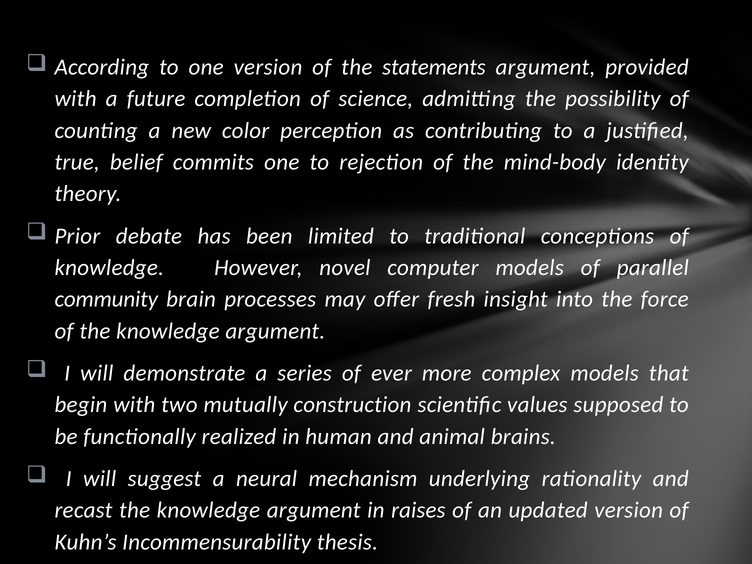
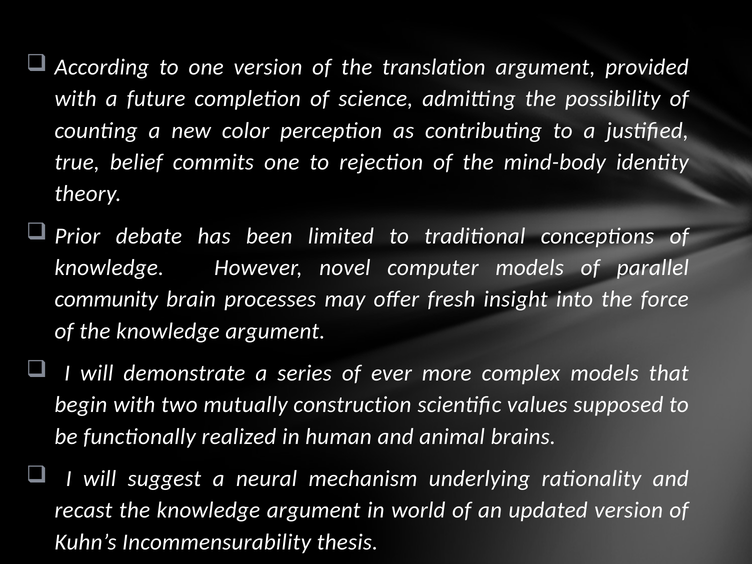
statements: statements -> translation
raises: raises -> world
